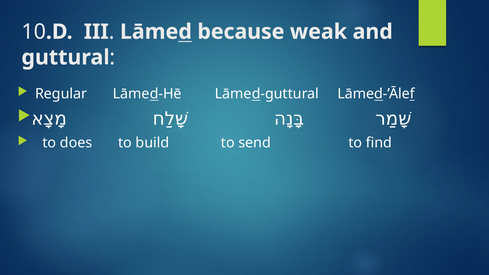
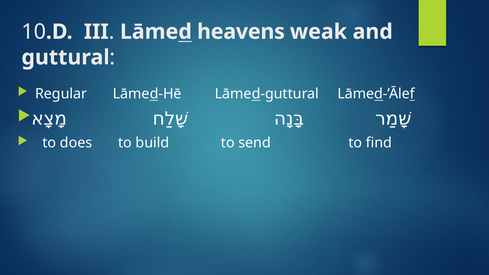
because: because -> heavens
